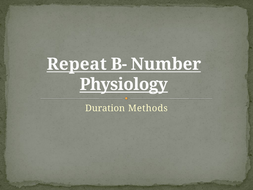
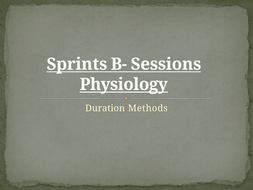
Repeat: Repeat -> Sprints
Number: Number -> Sessions
